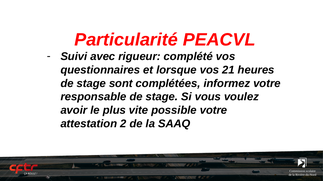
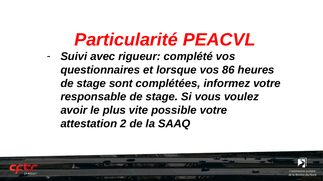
21: 21 -> 86
